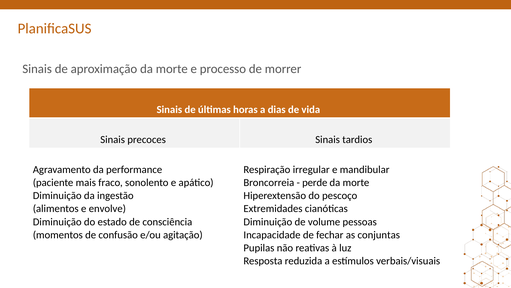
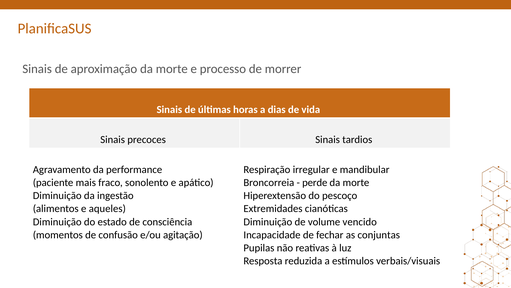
envolve: envolve -> aqueles
pessoas: pessoas -> vencido
